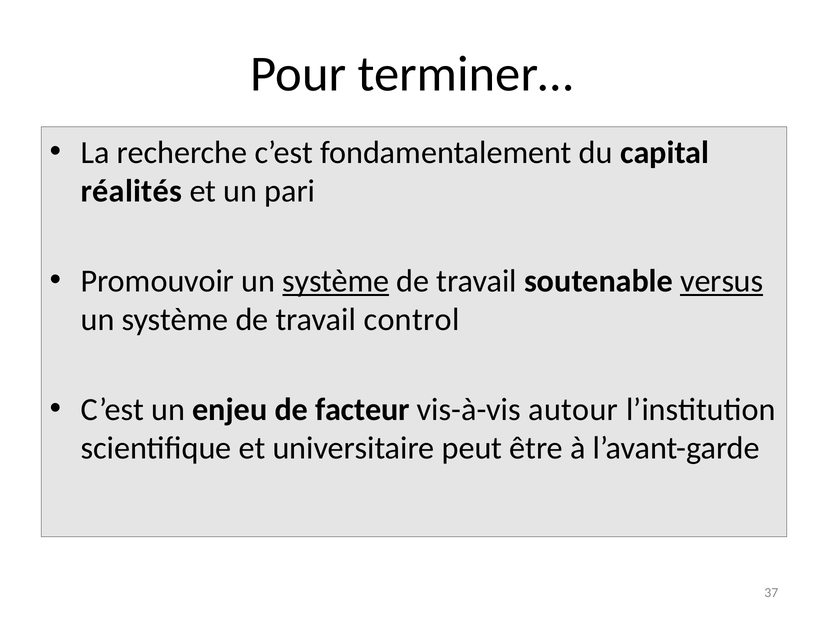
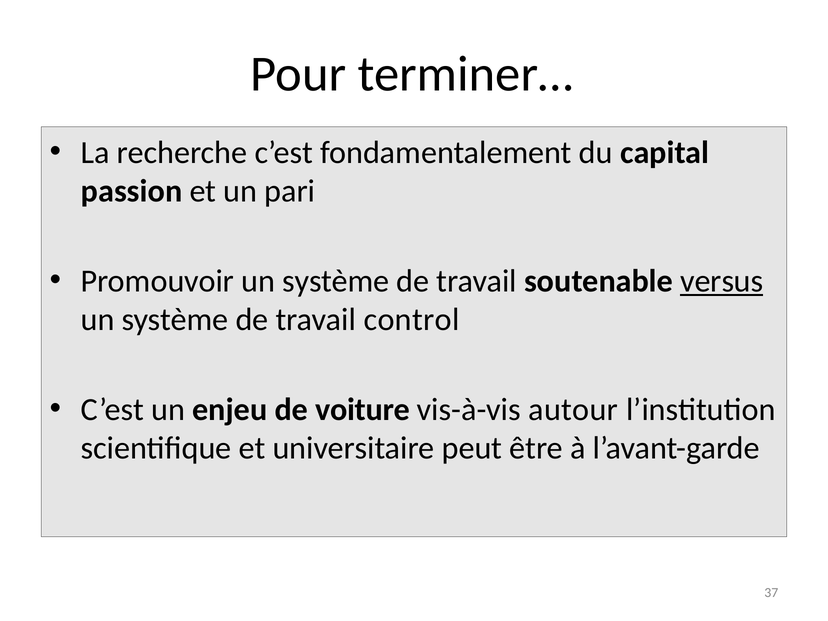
réalités: réalités -> passion
système at (336, 281) underline: present -> none
facteur: facteur -> voiture
